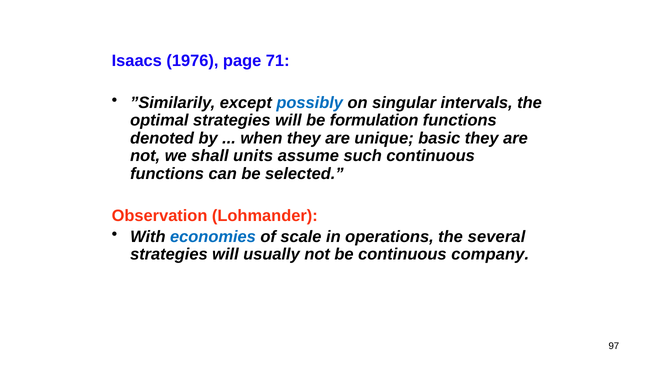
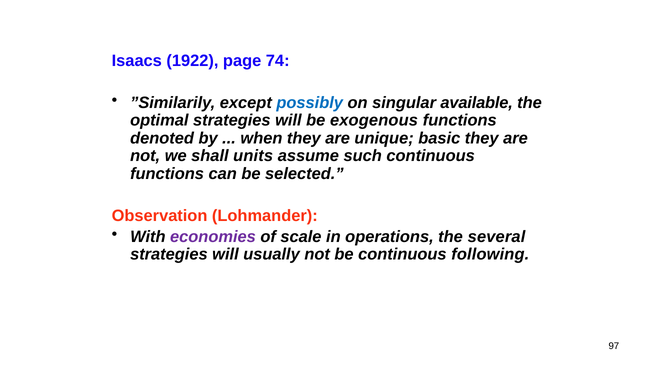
1976: 1976 -> 1922
71: 71 -> 74
intervals: intervals -> available
formulation: formulation -> exogenous
economies colour: blue -> purple
company: company -> following
